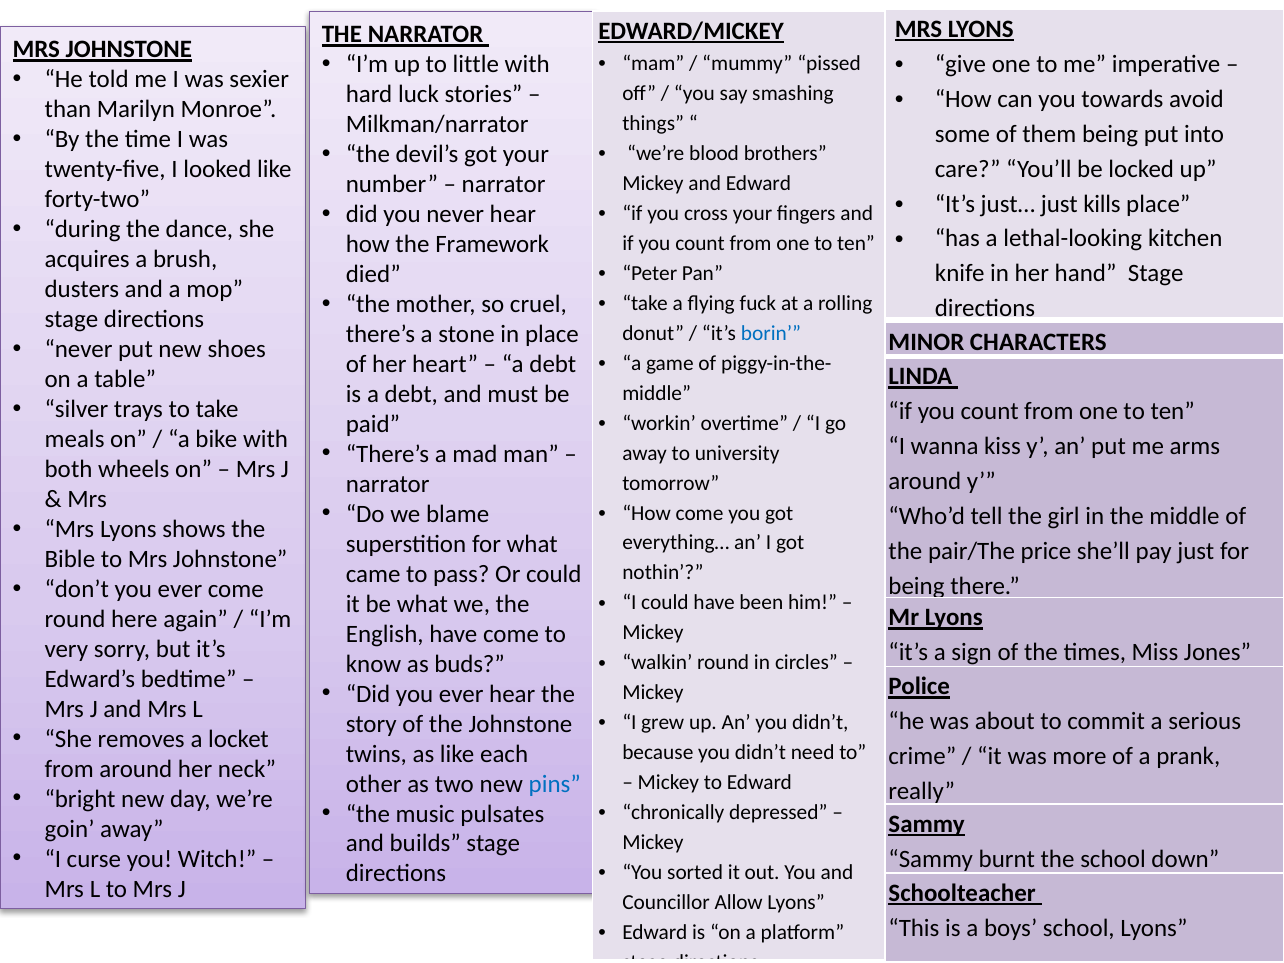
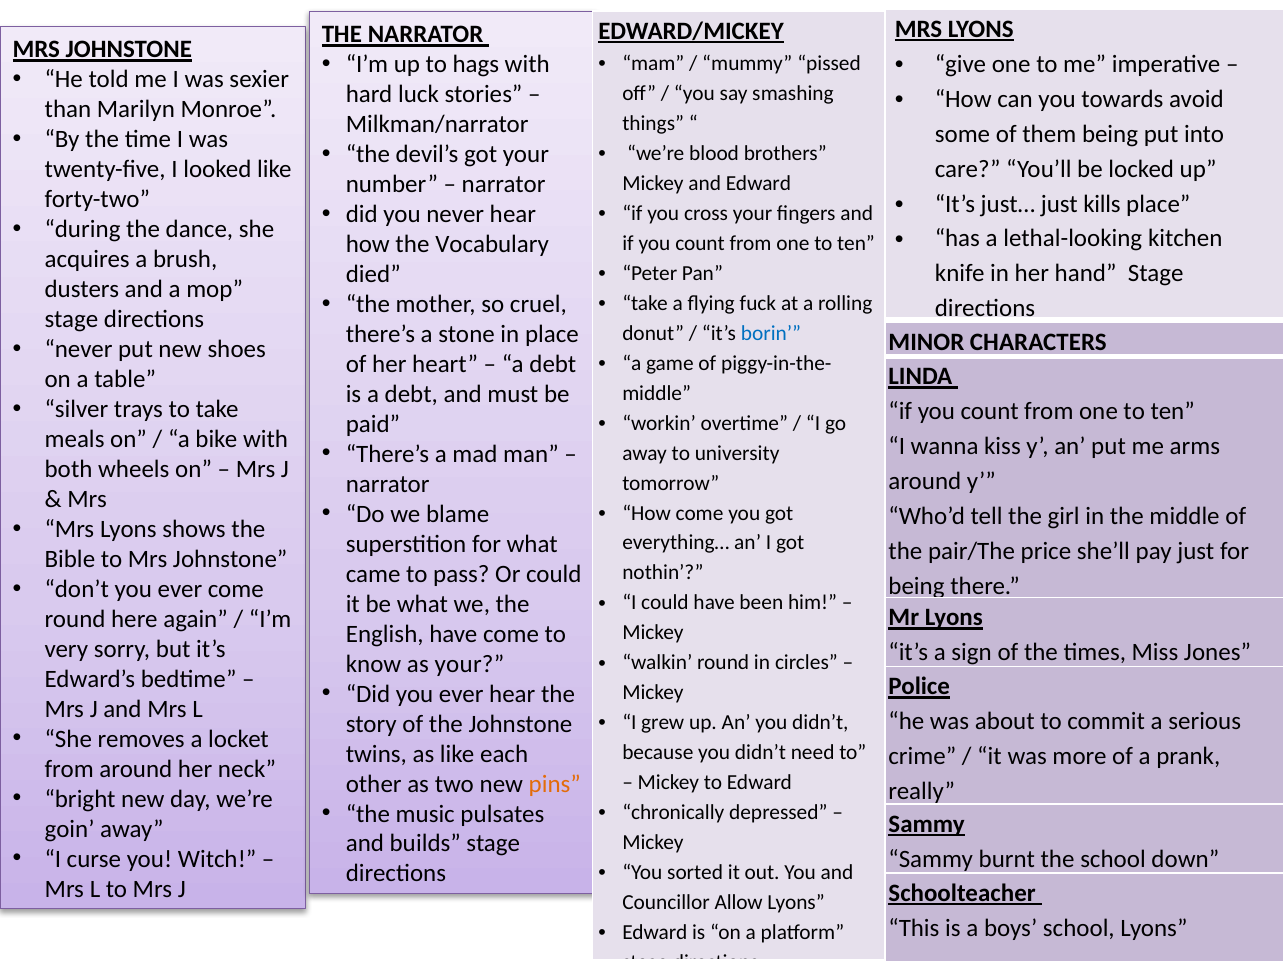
little: little -> hags
Framework: Framework -> Vocabulary
as buds: buds -> your
pins colour: blue -> orange
